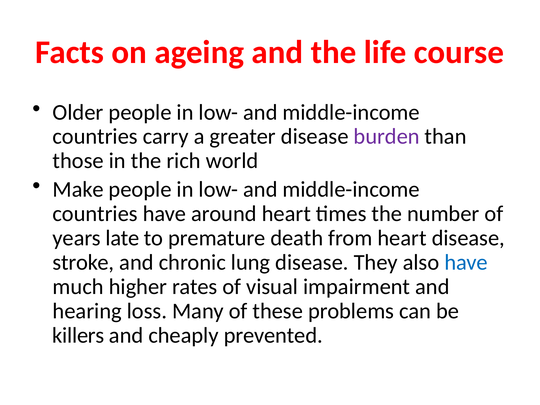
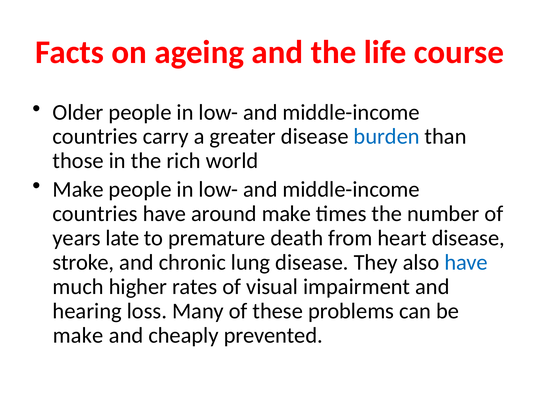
burden colour: purple -> blue
around heart: heart -> make
killers at (78, 335): killers -> make
